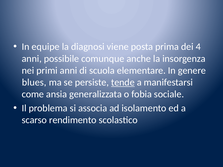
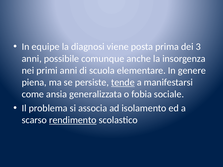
4: 4 -> 3
blues: blues -> piena
rendimento underline: none -> present
